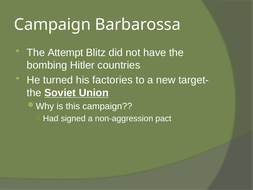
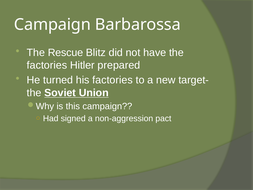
Attempt: Attempt -> Rescue
bombing at (47, 65): bombing -> factories
countries: countries -> prepared
